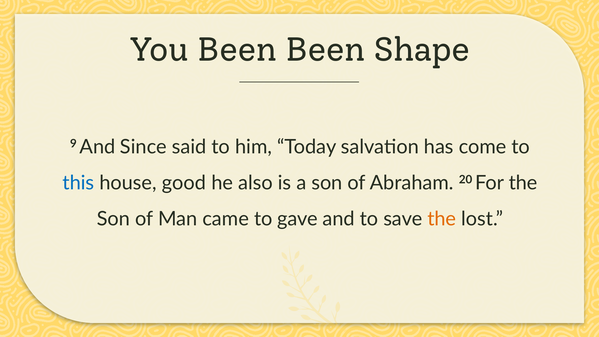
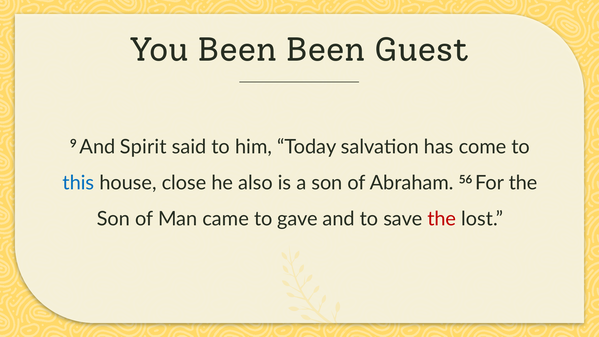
Shape: Shape -> Guest
Since: Since -> Spirit
good: good -> close
20: 20 -> 56
the at (442, 219) colour: orange -> red
